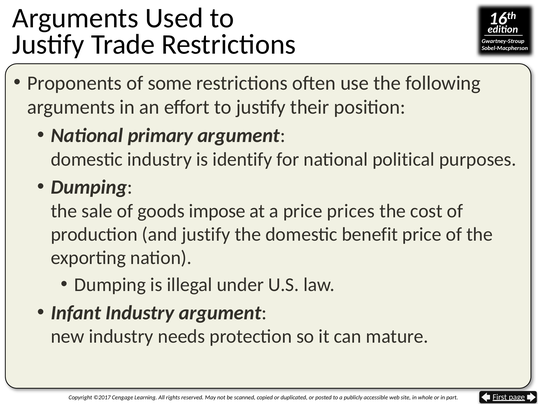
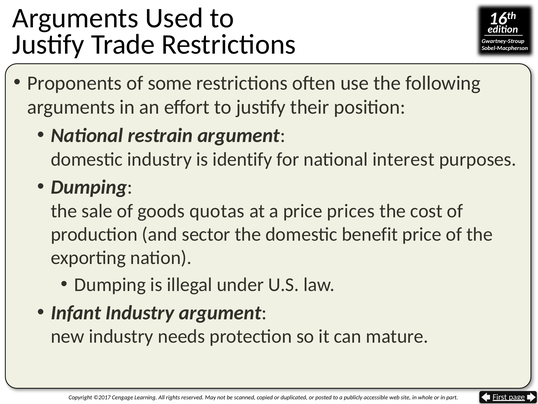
primary: primary -> restrain
political: political -> interest
impose: impose -> quotas
and justify: justify -> sector
